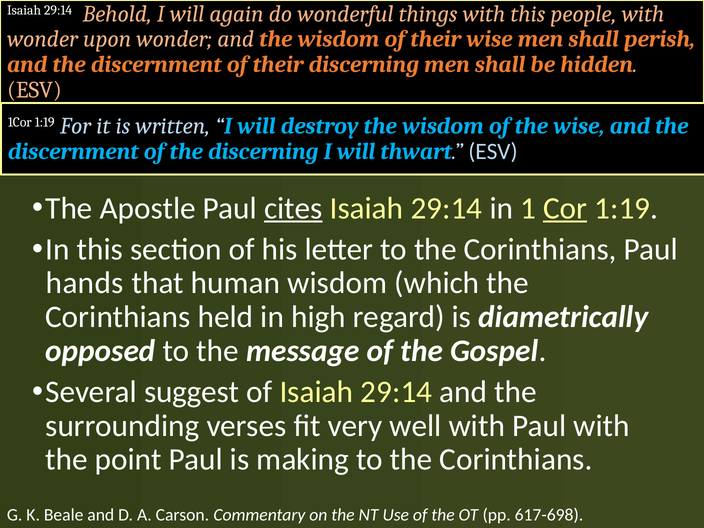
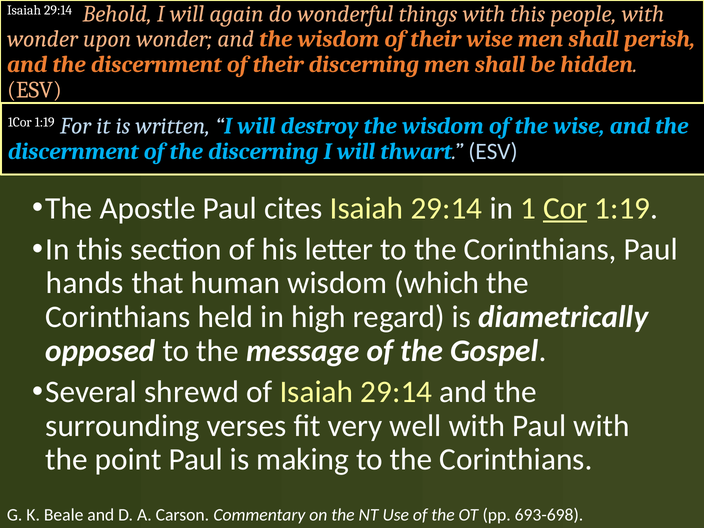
cites underline: present -> none
suggest: suggest -> shrewd
617-698: 617-698 -> 693-698
